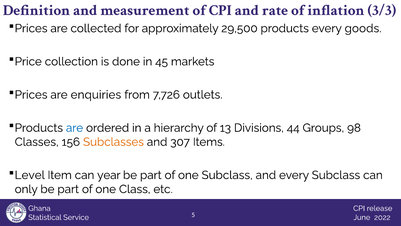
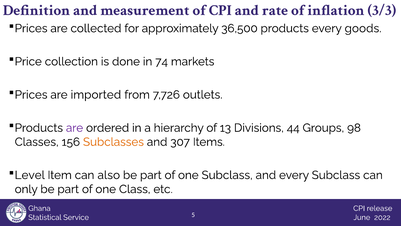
29,500: 29,500 -> 36,500
45: 45 -> 74
enquiries: enquiries -> imported
are at (75, 128) colour: blue -> purple
year: year -> also
